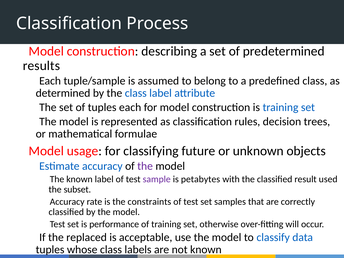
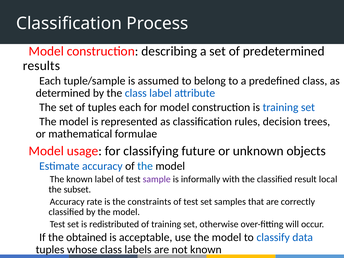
the at (145, 166) colour: purple -> blue
petabytes: petabytes -> informally
used: used -> local
performance: performance -> redistributed
replaced: replaced -> obtained
